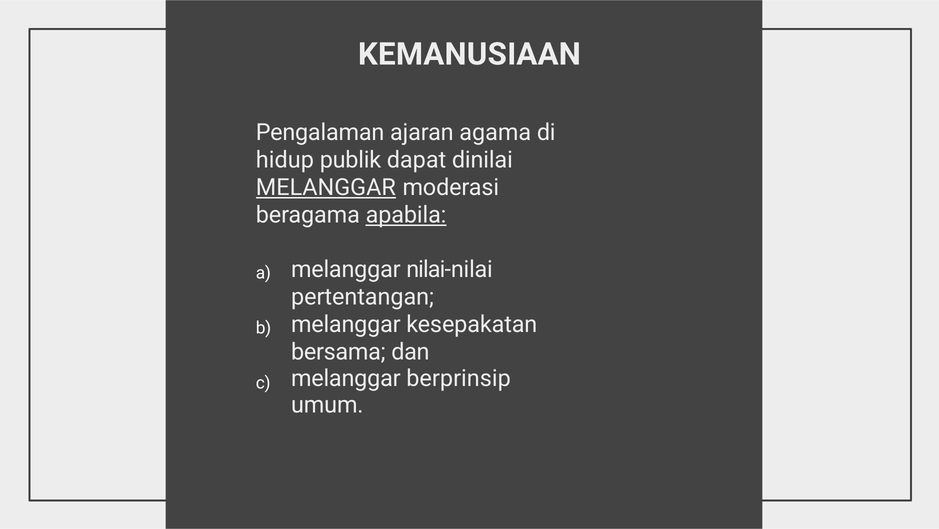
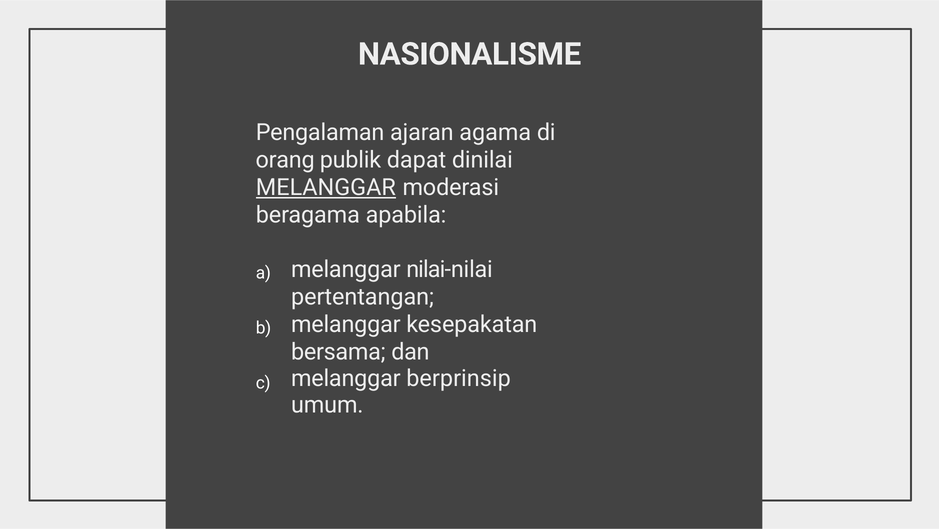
KEMANUSIAAN: KEMANUSIAAN -> NASIONALISME
hidup: hidup -> orang
apabila underline: present -> none
